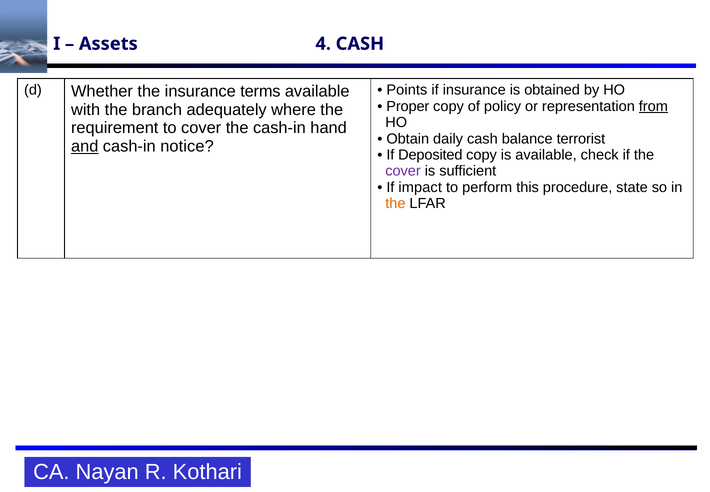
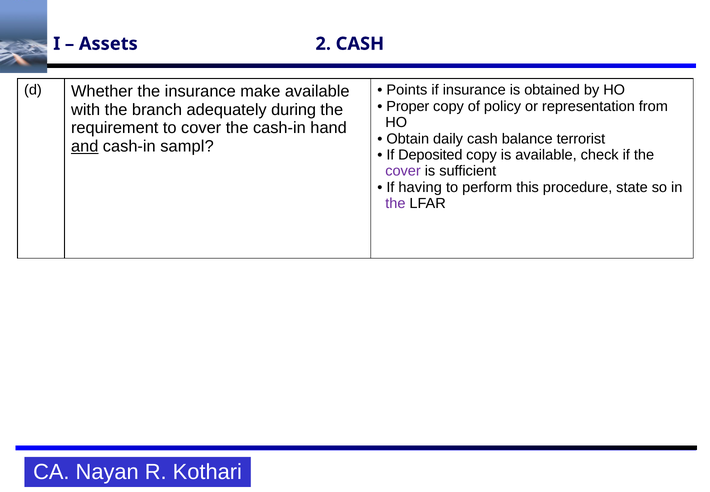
4: 4 -> 2
terms: terms -> make
from underline: present -> none
where: where -> during
notice: notice -> sampl
impact: impact -> having
the at (395, 203) colour: orange -> purple
